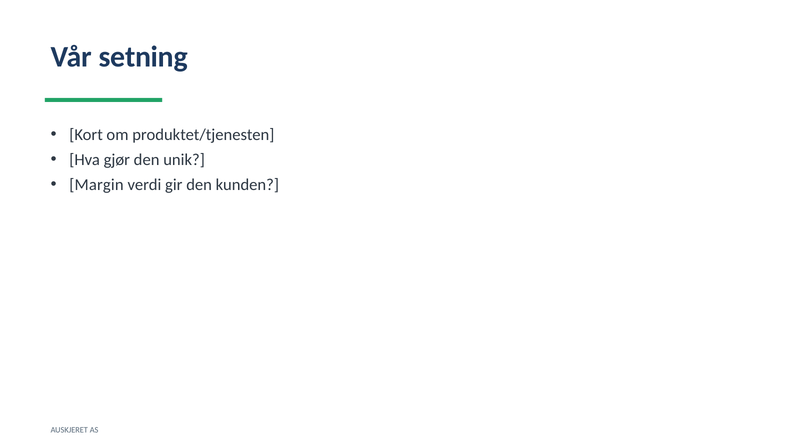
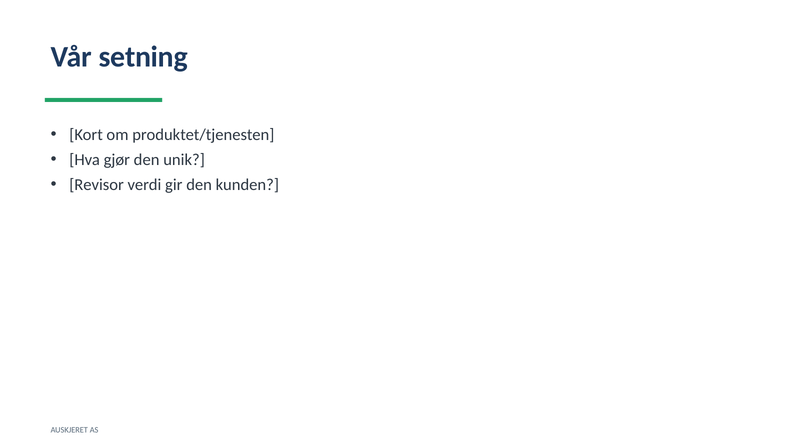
Margin: Margin -> Revisor
